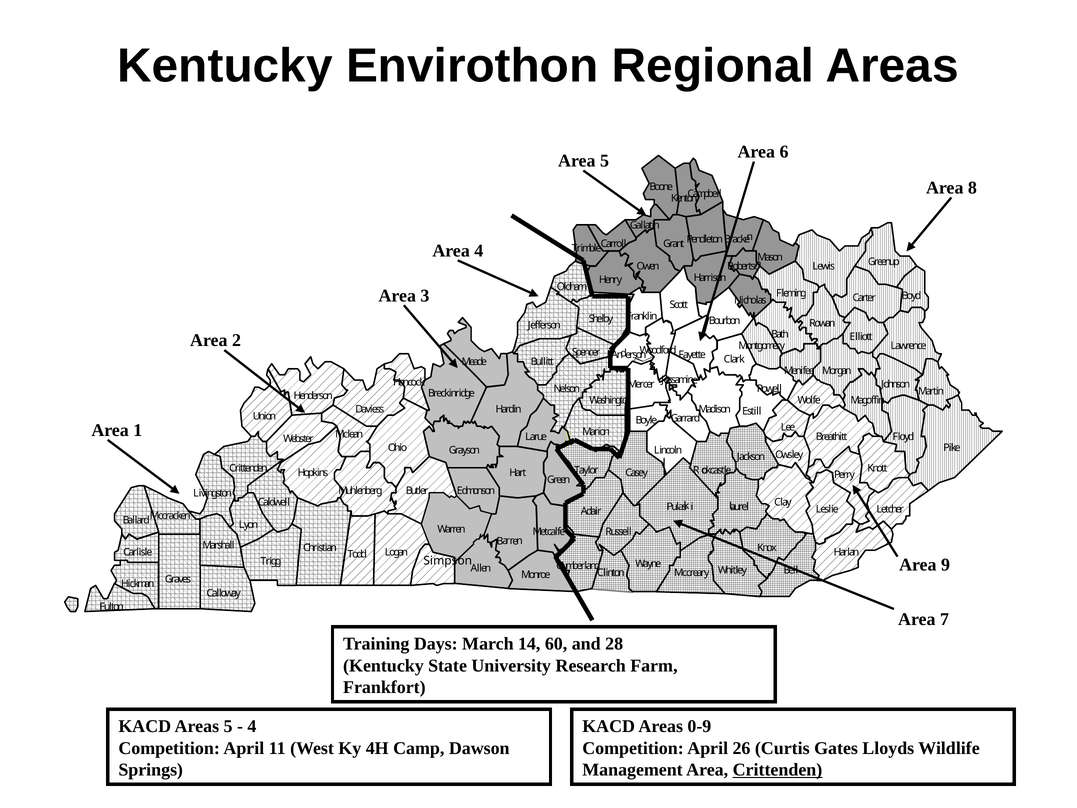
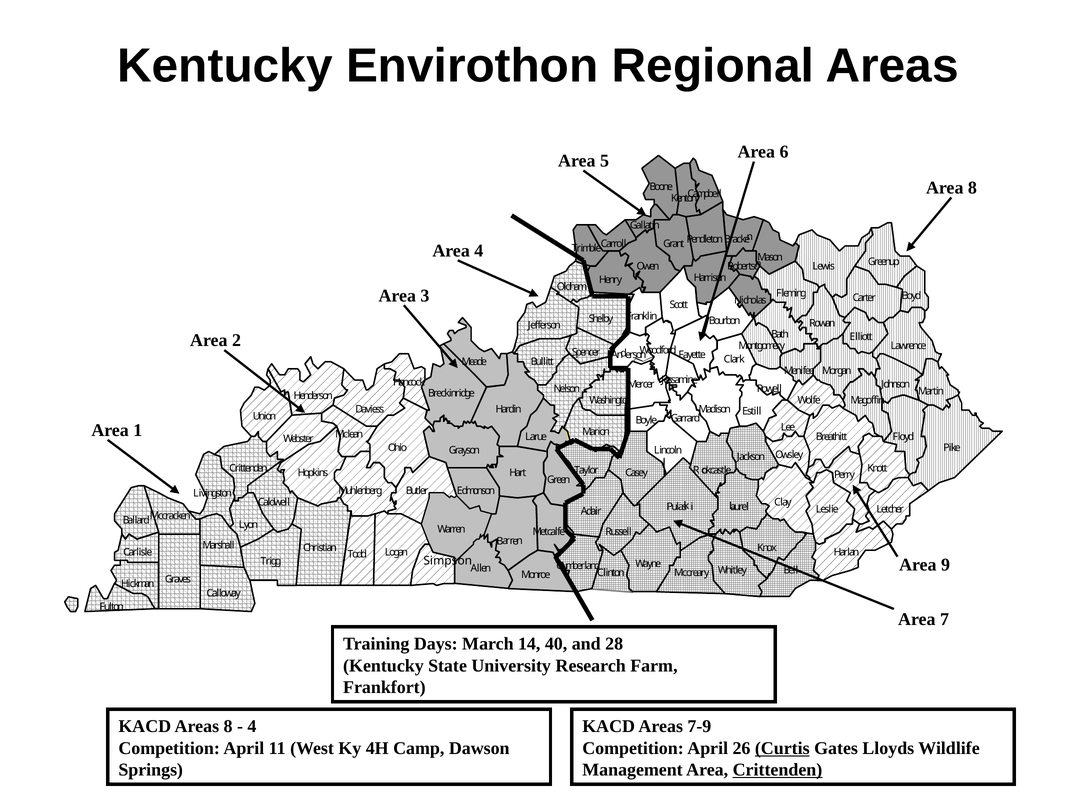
60: 60 -> 40
Areas 5: 5 -> 8
0-9: 0-9 -> 7-9
Curtis underline: none -> present
